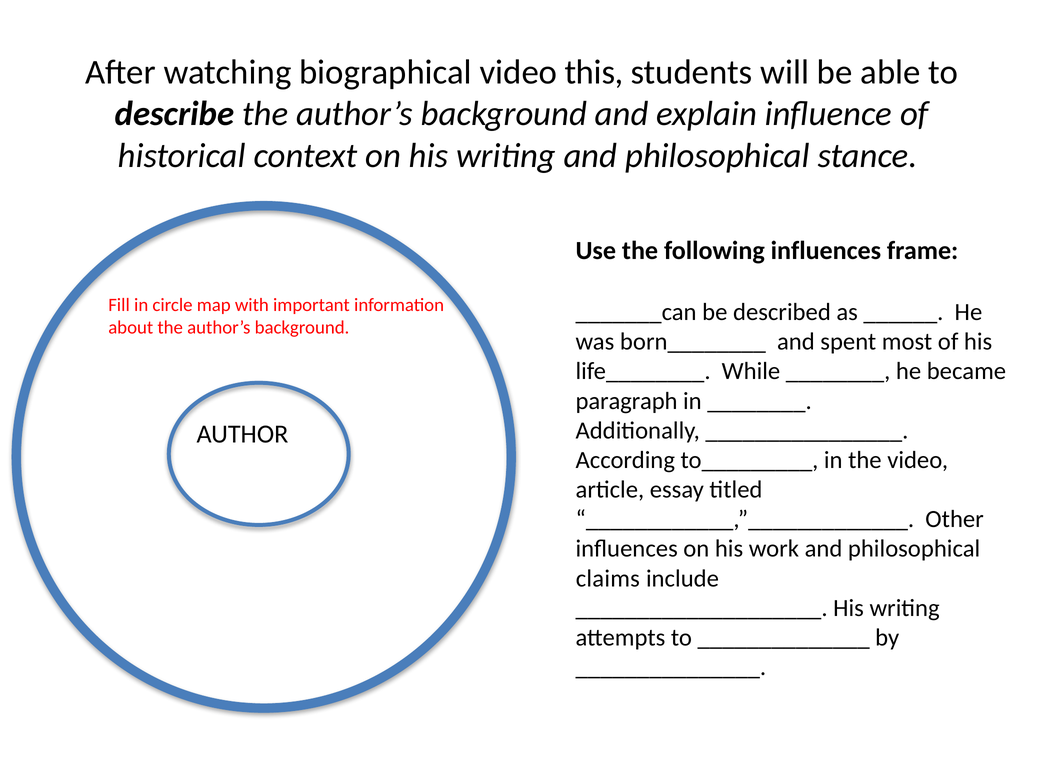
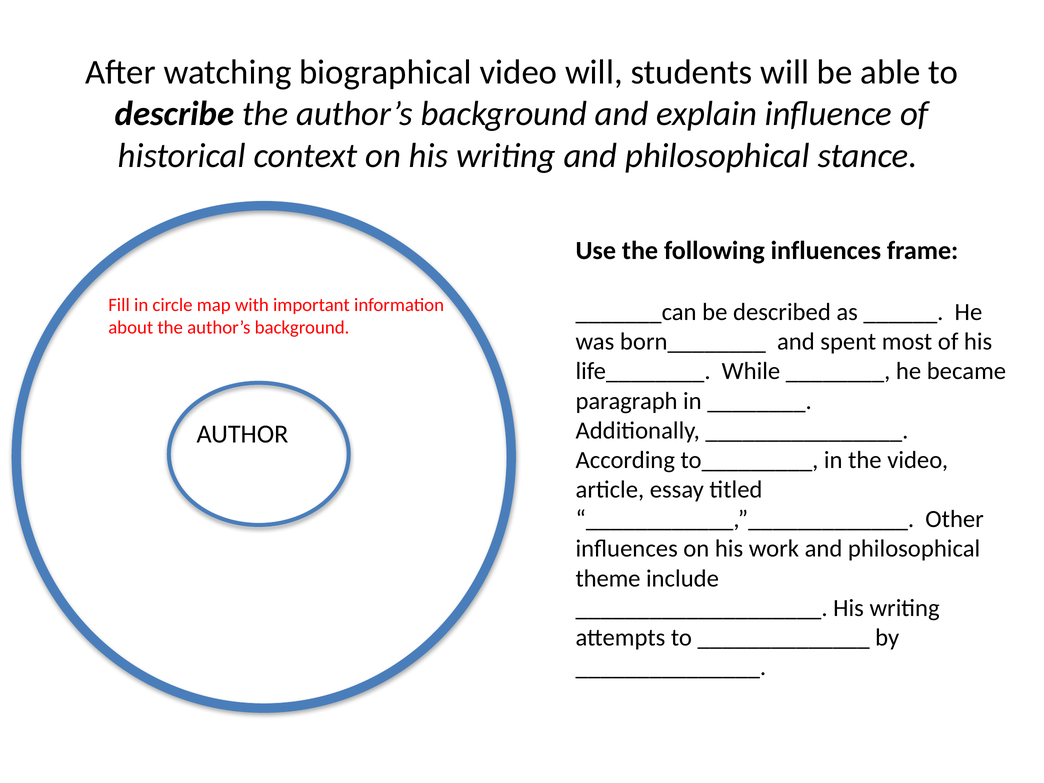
video this: this -> will
claims: claims -> theme
